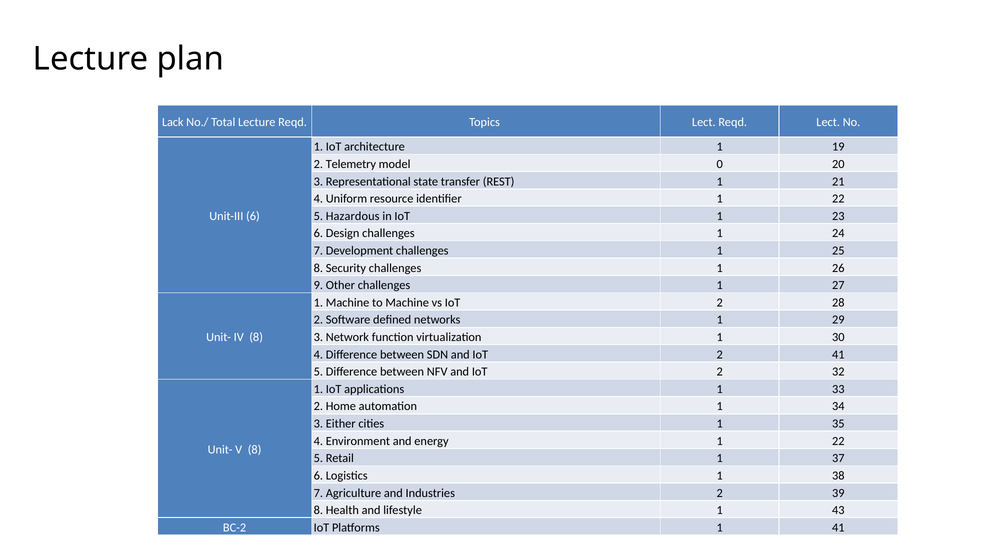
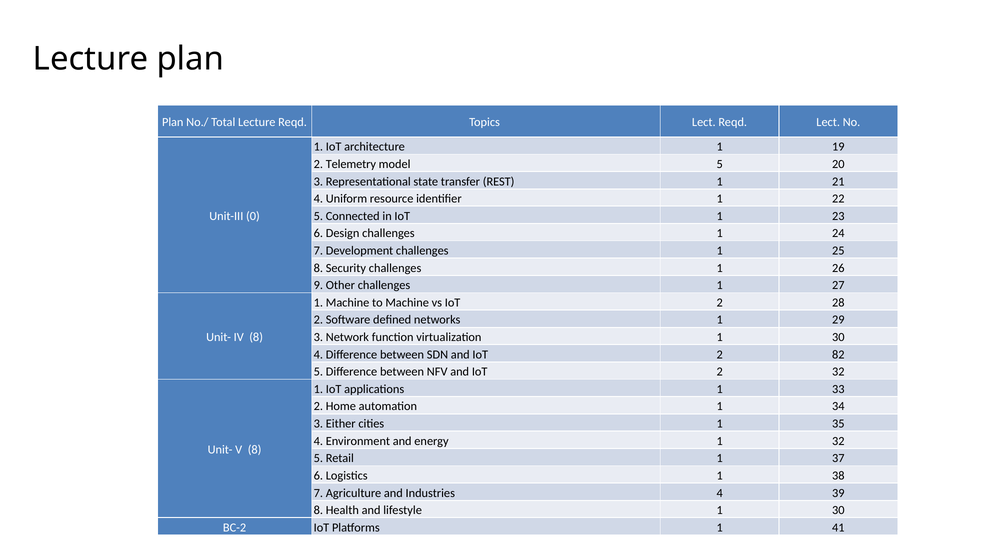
Lack at (173, 122): Lack -> Plan
model 0: 0 -> 5
Unit-III 6: 6 -> 0
Hazardous: Hazardous -> Connected
2 41: 41 -> 82
energy 1 22: 22 -> 32
Industries 2: 2 -> 4
lifestyle 1 43: 43 -> 30
